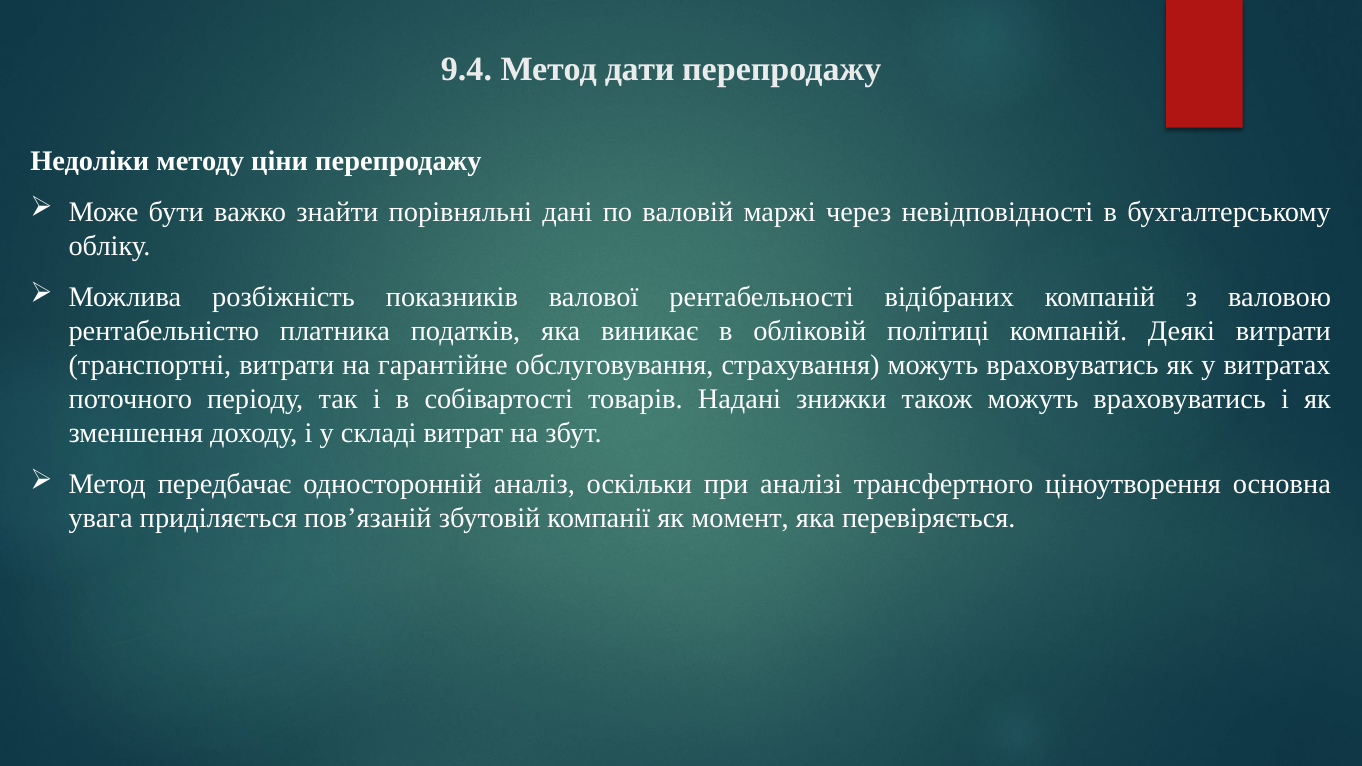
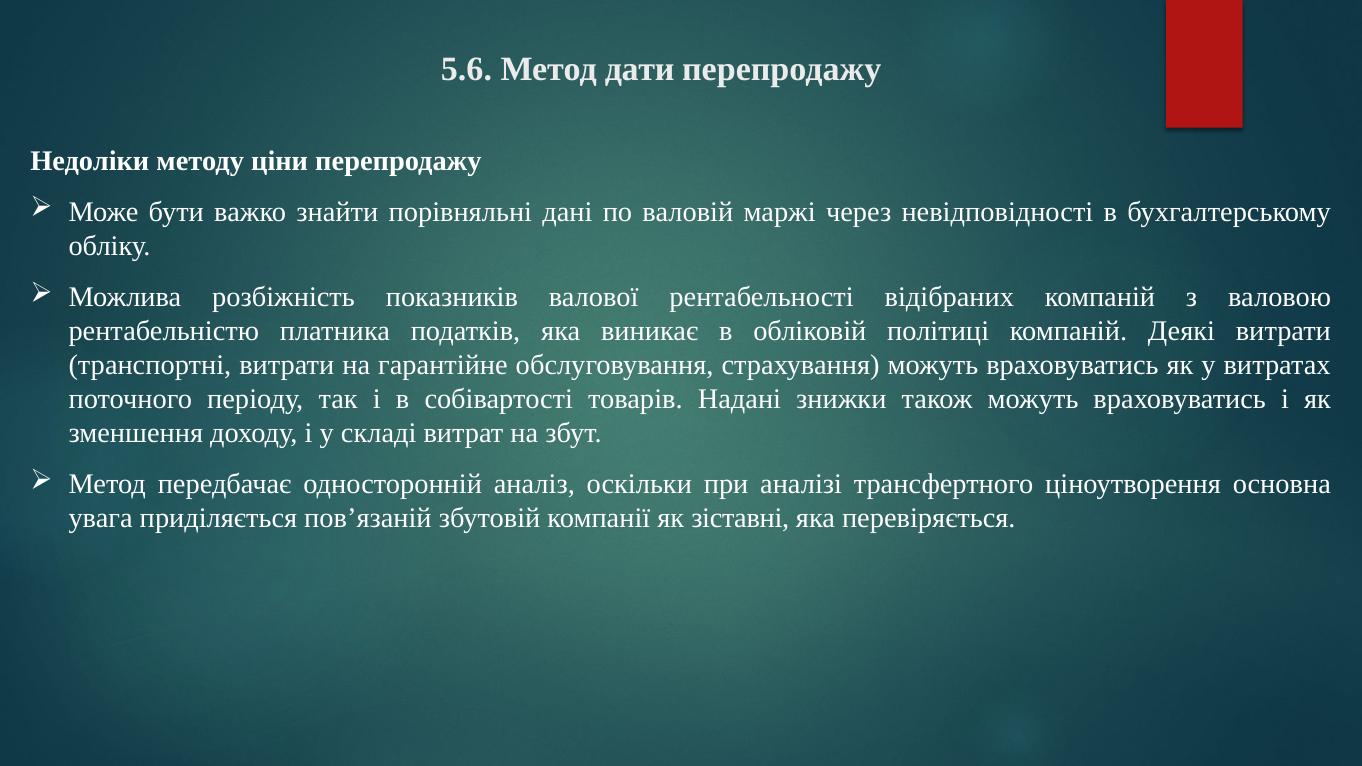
9.4: 9.4 -> 5.6
момент: момент -> зіставні
